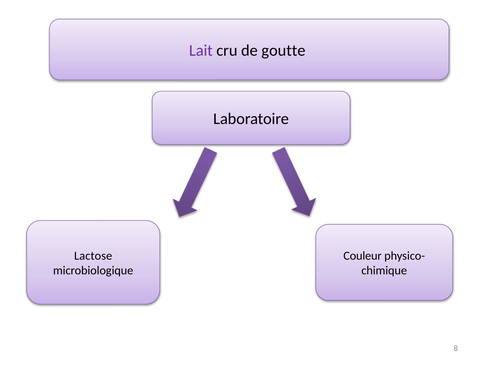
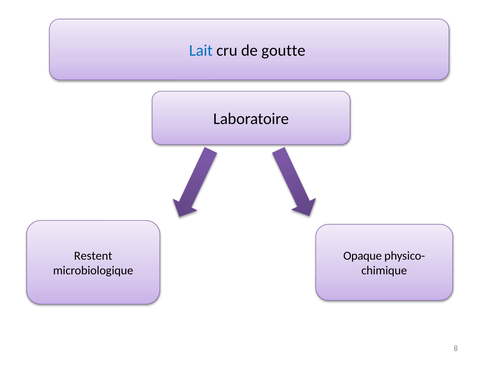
Lait colour: purple -> blue
Lactose: Lactose -> Restent
Couleur: Couleur -> Opaque
